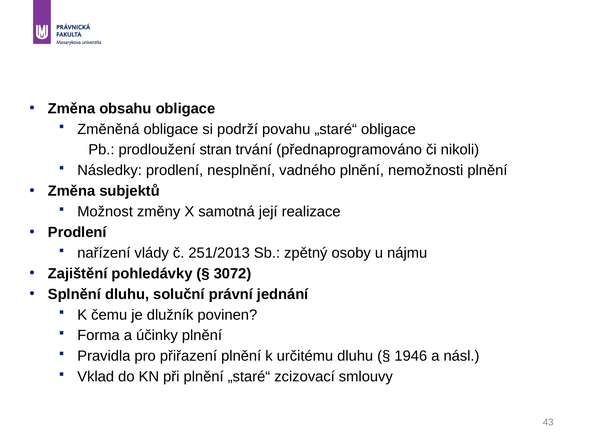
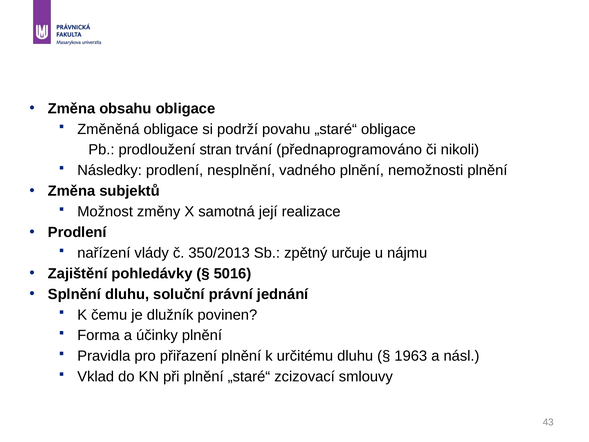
251/2013: 251/2013 -> 350/2013
osoby: osoby -> určuje
3072: 3072 -> 5016
1946: 1946 -> 1963
